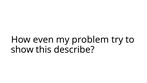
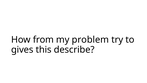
even: even -> from
show: show -> gives
